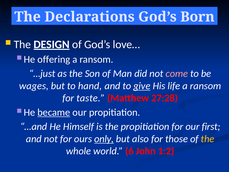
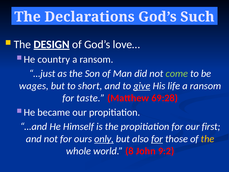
Born: Born -> Such
offering: offering -> country
come colour: pink -> light green
hand: hand -> short
27:28: 27:28 -> 69:28
became underline: present -> none
for at (157, 139) underline: none -> present
6: 6 -> 8
1:2: 1:2 -> 9:2
